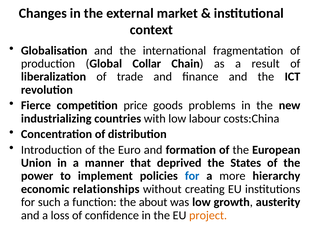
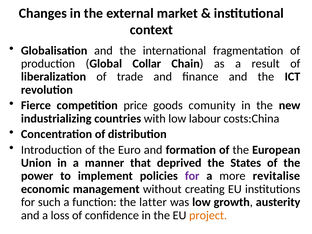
problems: problems -> comunity
for at (192, 176) colour: blue -> purple
hierarchy: hierarchy -> revitalise
relationships: relationships -> management
about: about -> latter
